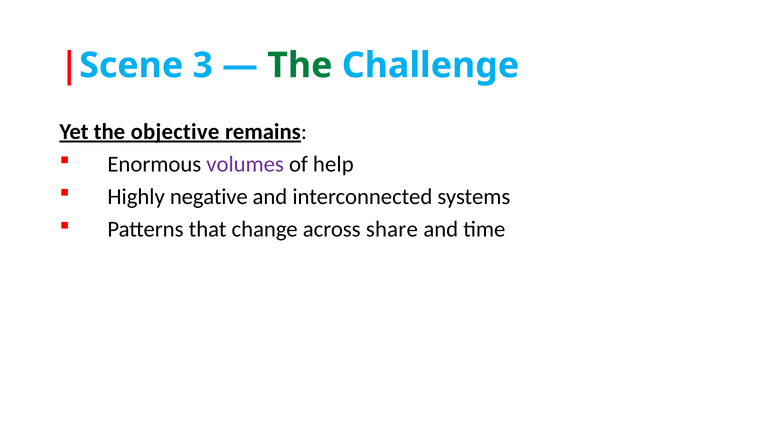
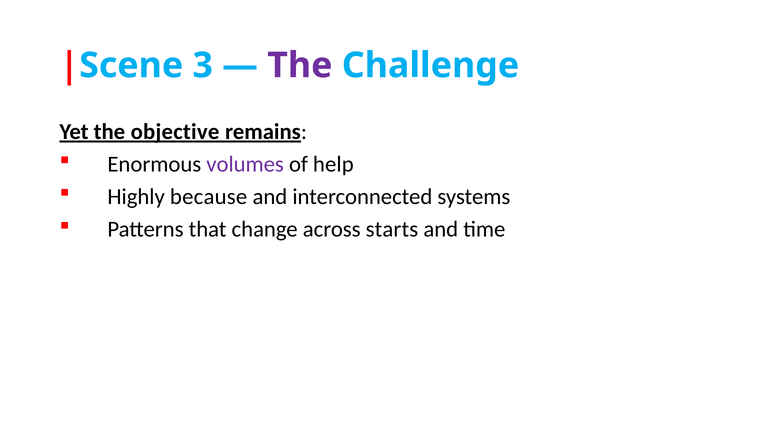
The at (300, 66) colour: green -> purple
negative: negative -> because
share: share -> starts
